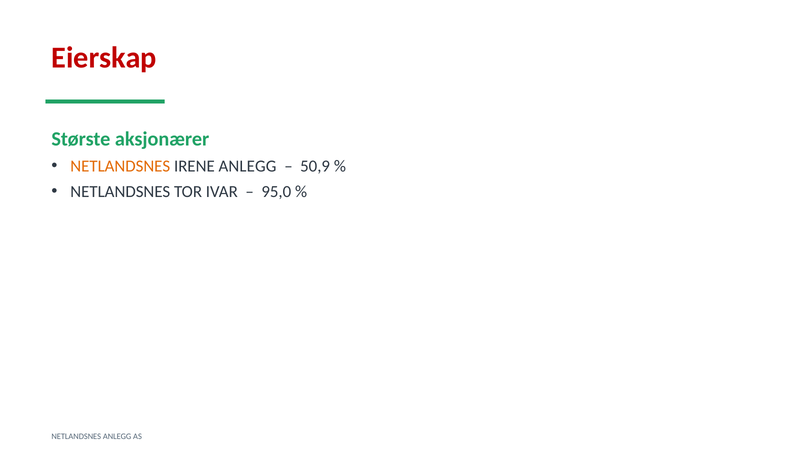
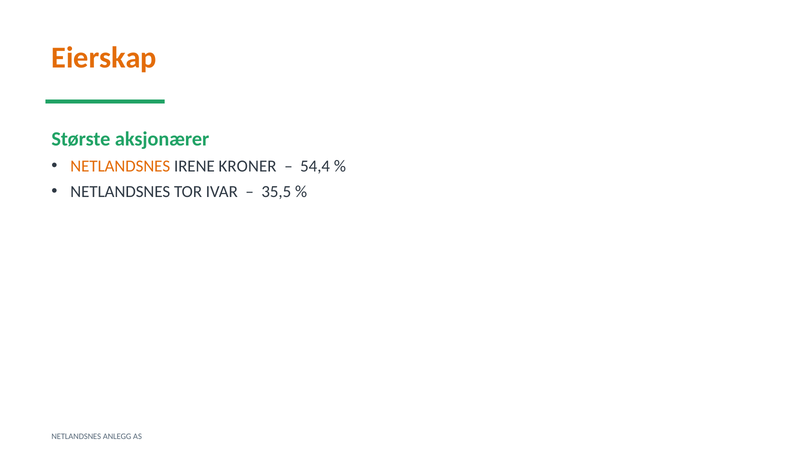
Eierskap colour: red -> orange
IRENE ANLEGG: ANLEGG -> KRONER
50,9: 50,9 -> 54,4
95,0: 95,0 -> 35,5
